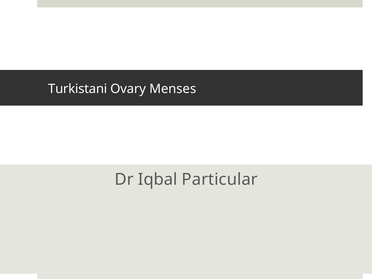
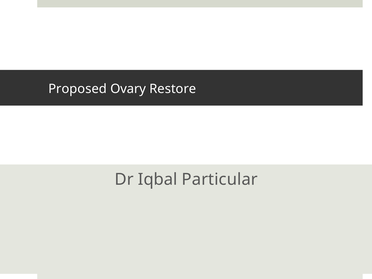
Turkistani: Turkistani -> Proposed
Menses: Menses -> Restore
